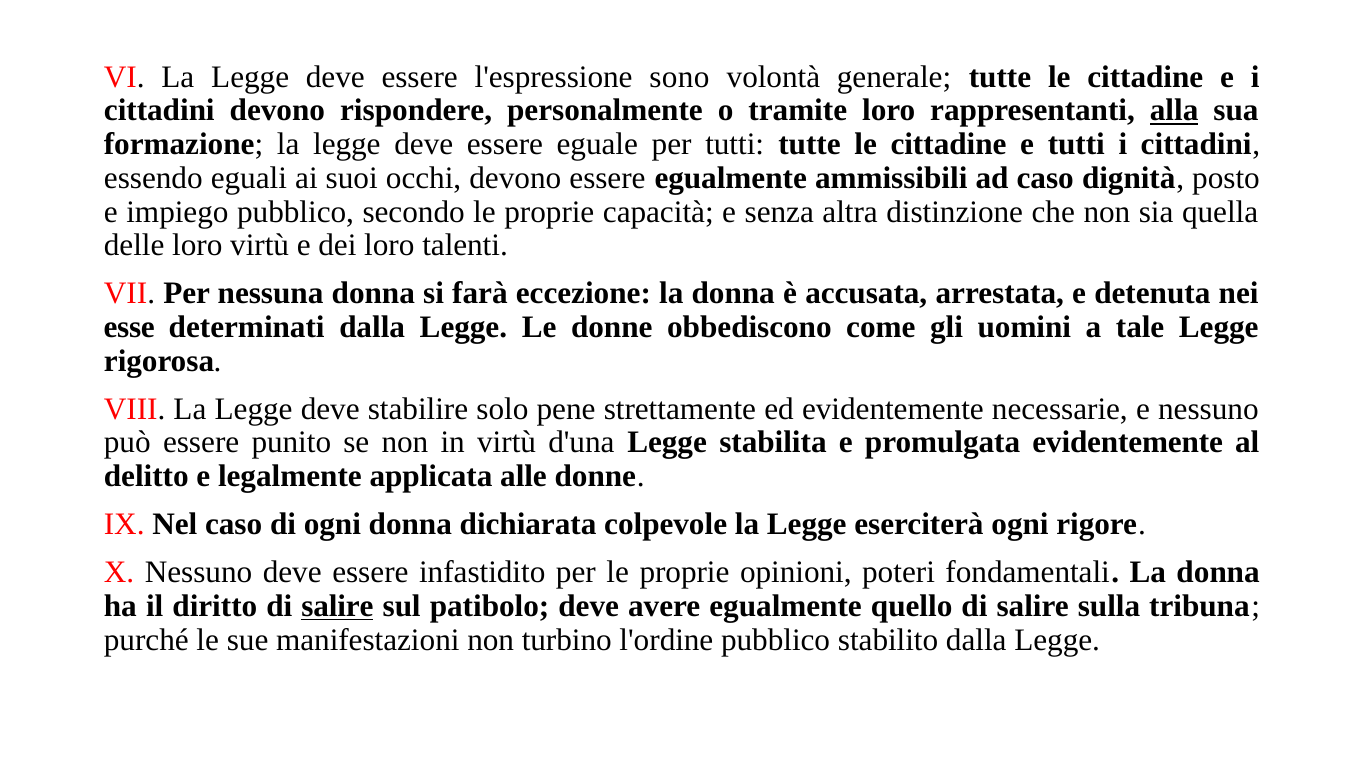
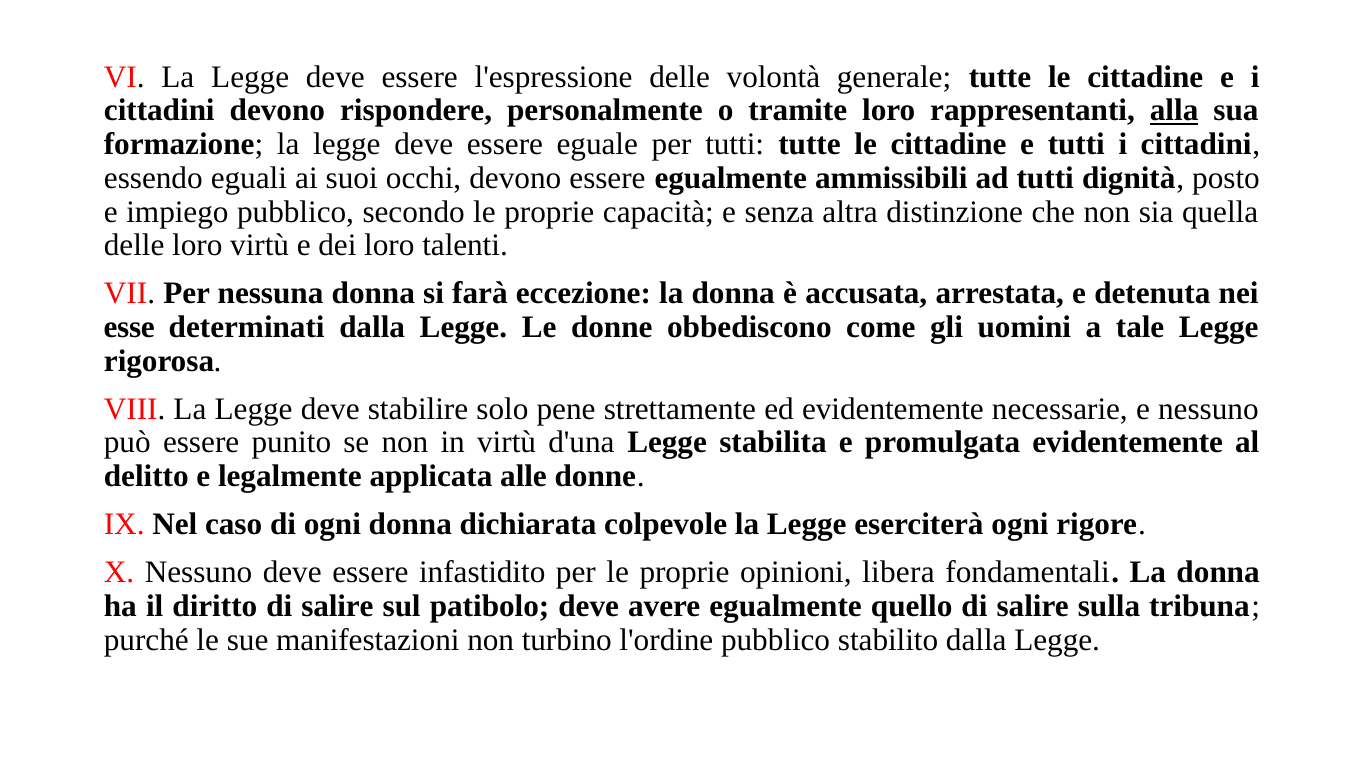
l'espressione sono: sono -> delle
ad caso: caso -> tutti
poteri: poteri -> libera
salire at (337, 606) underline: present -> none
